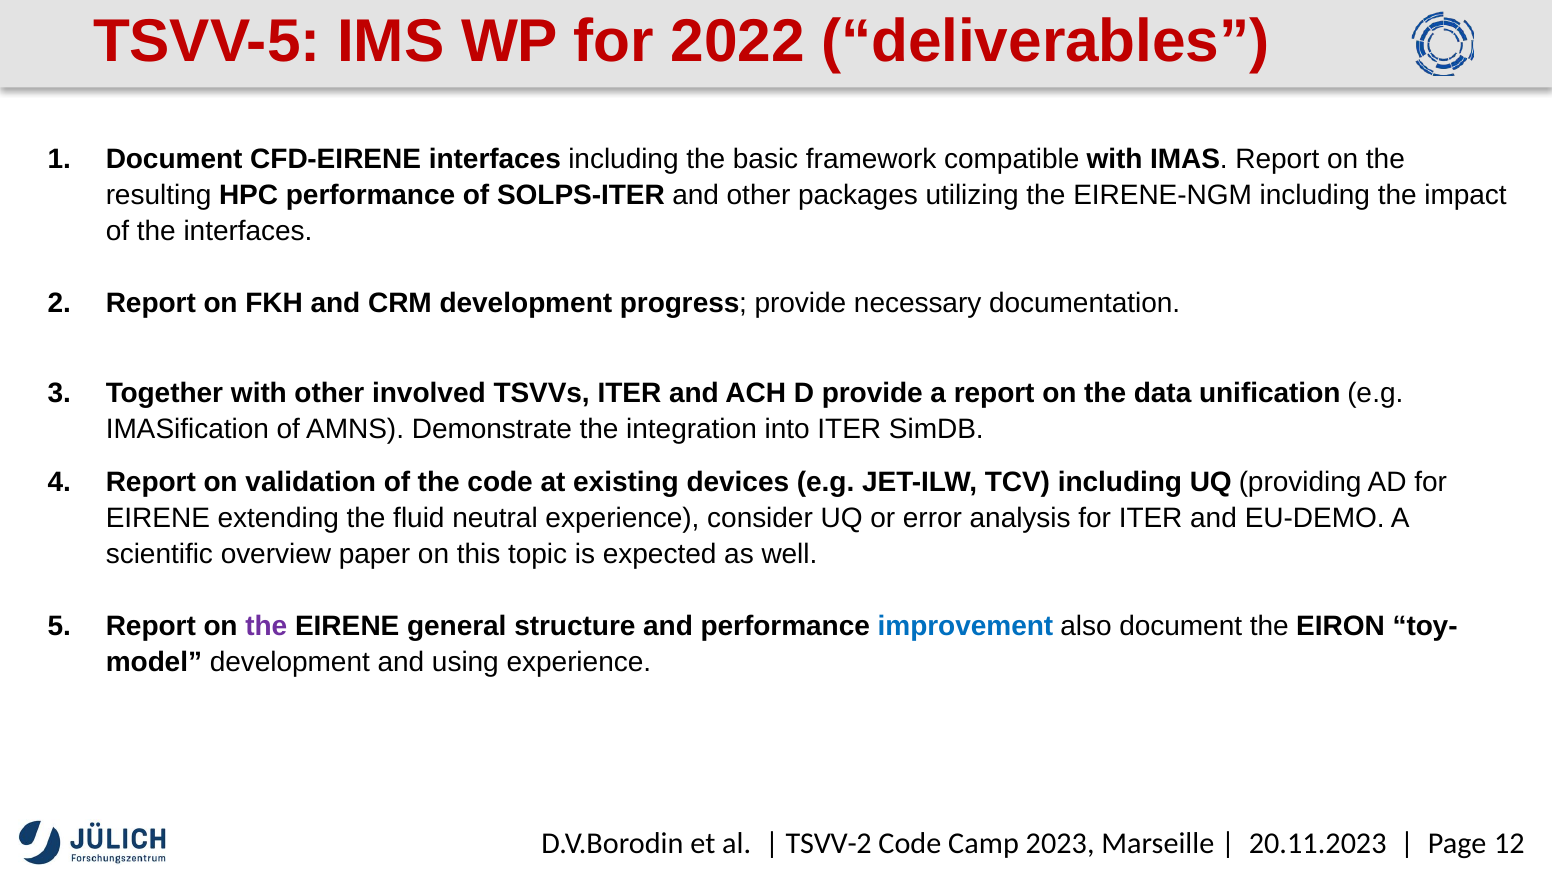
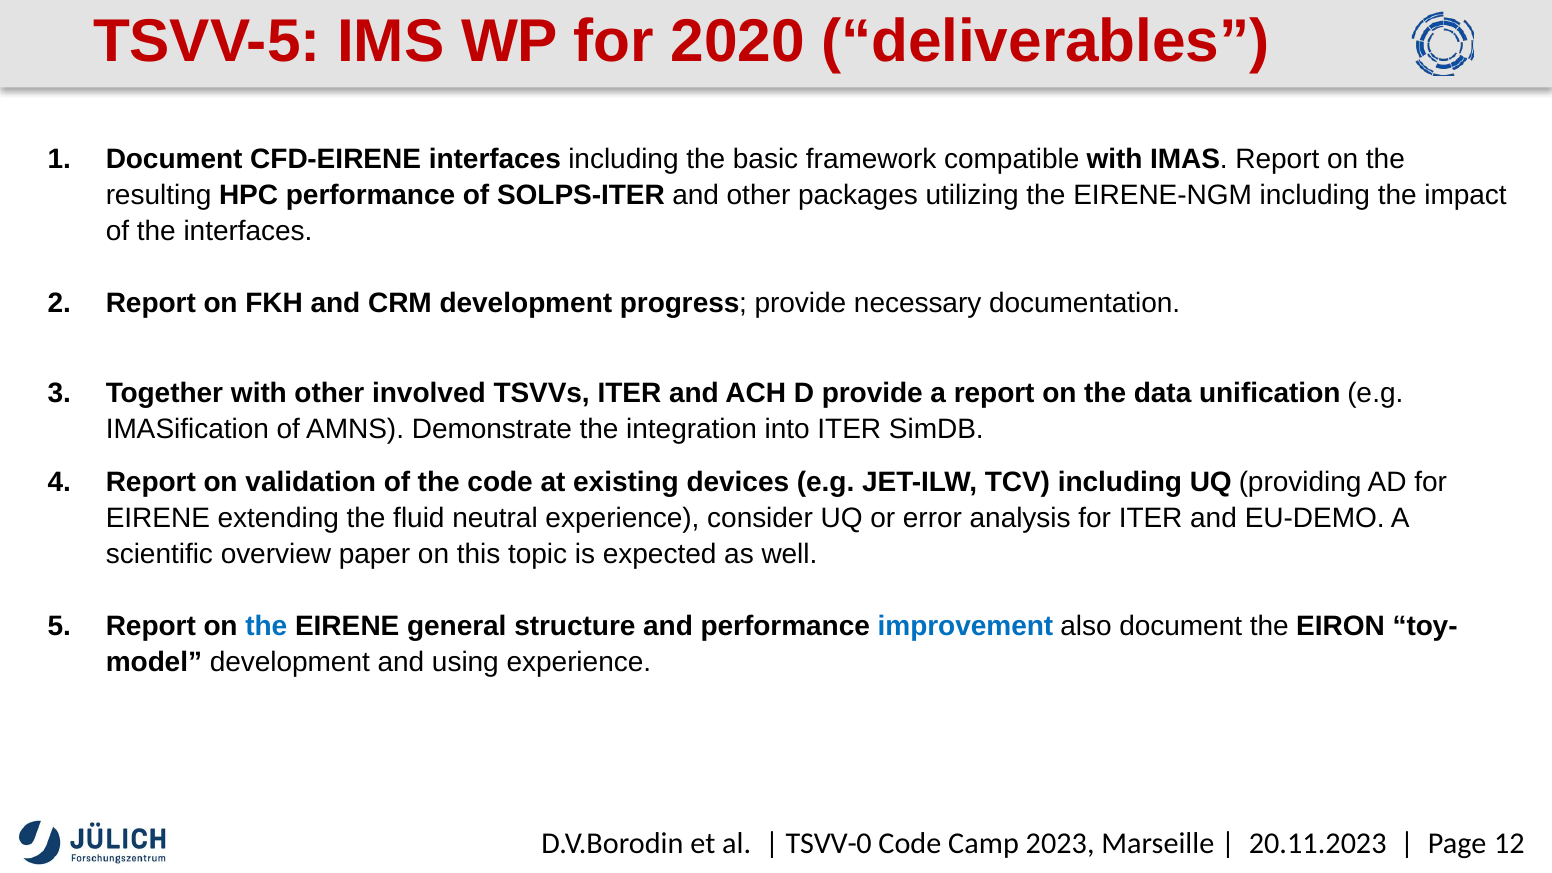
2022: 2022 -> 2020
the at (266, 626) colour: purple -> blue
TSVV-2: TSVV-2 -> TSVV-0
